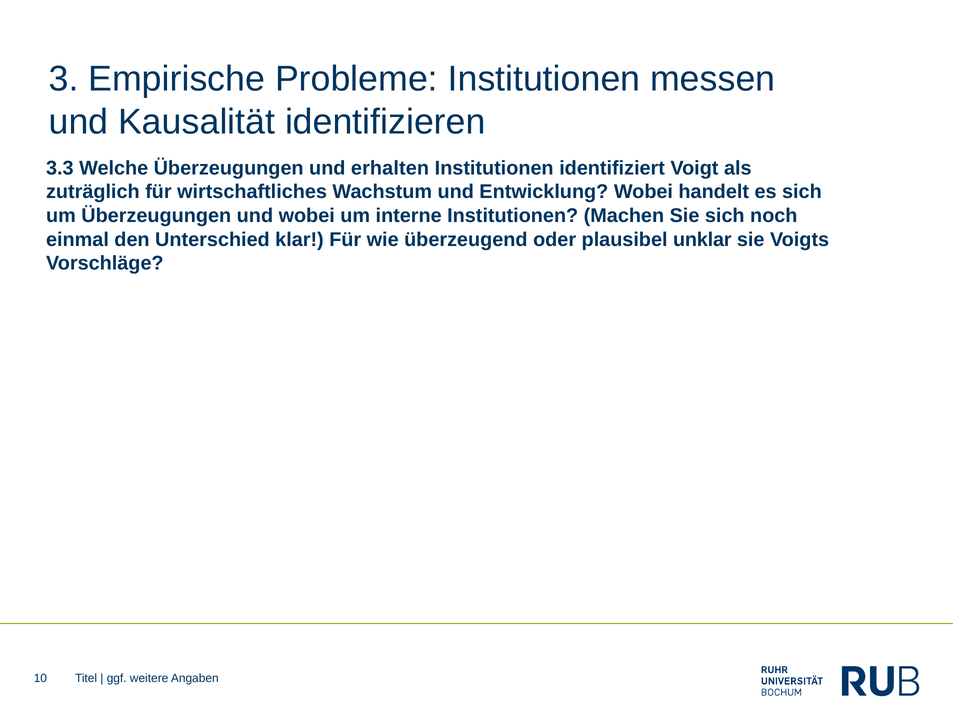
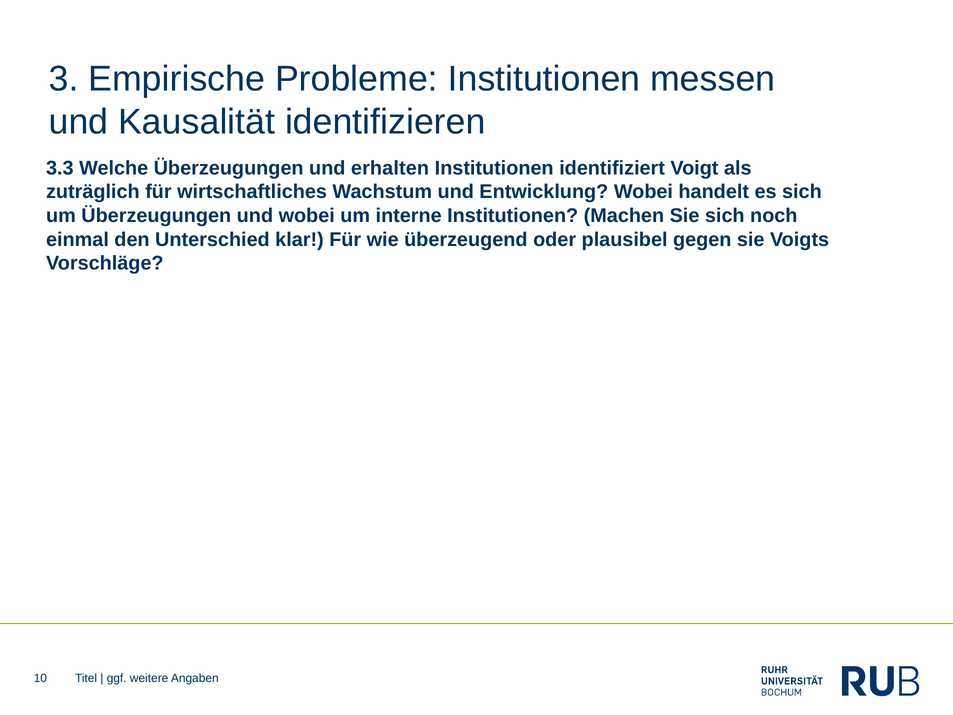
unklar: unklar -> gegen
